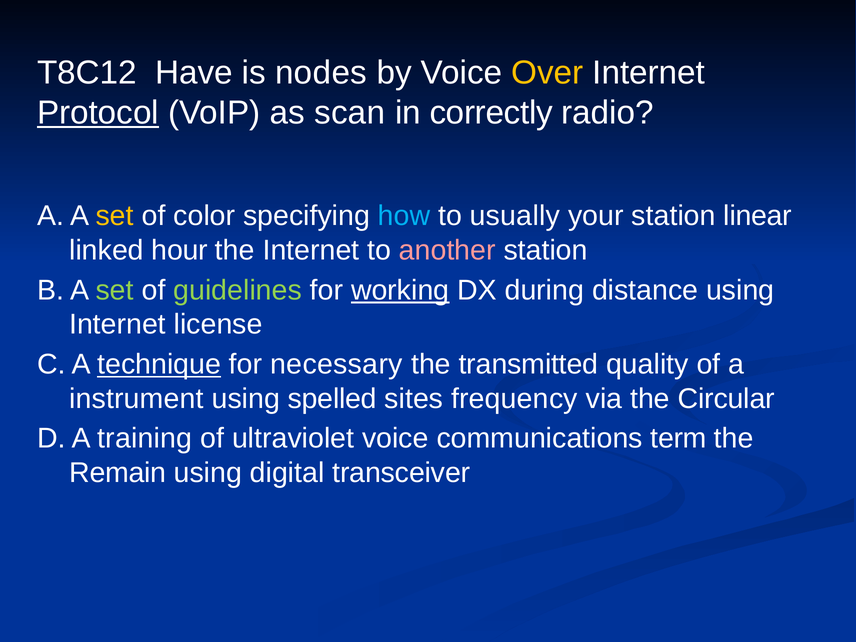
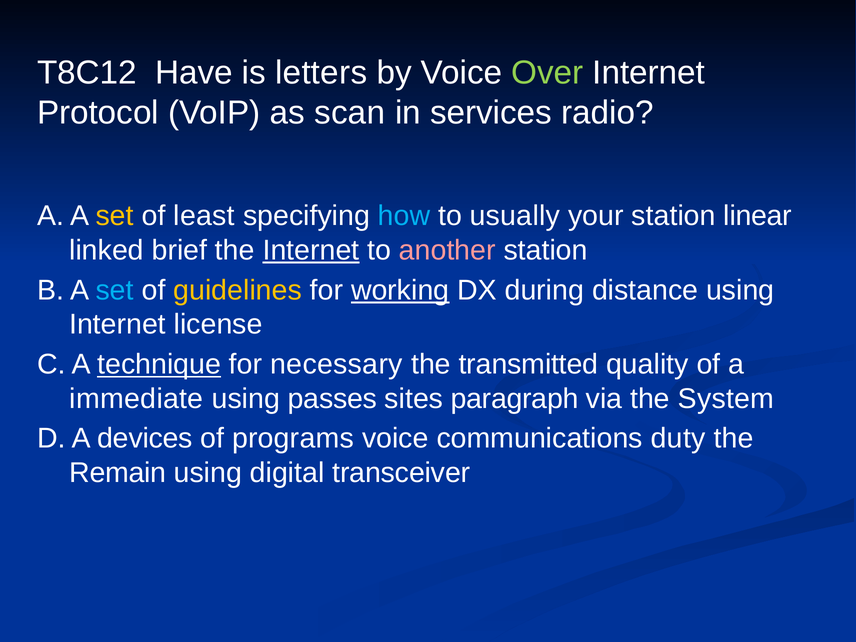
nodes: nodes -> letters
Over colour: yellow -> light green
Protocol underline: present -> none
correctly: correctly -> services
color: color -> least
hour: hour -> brief
Internet at (311, 250) underline: none -> present
set at (115, 290) colour: light green -> light blue
guidelines colour: light green -> yellow
instrument: instrument -> immediate
spelled: spelled -> passes
frequency: frequency -> paragraph
Circular: Circular -> System
training: training -> devices
ultraviolet: ultraviolet -> programs
term: term -> duty
